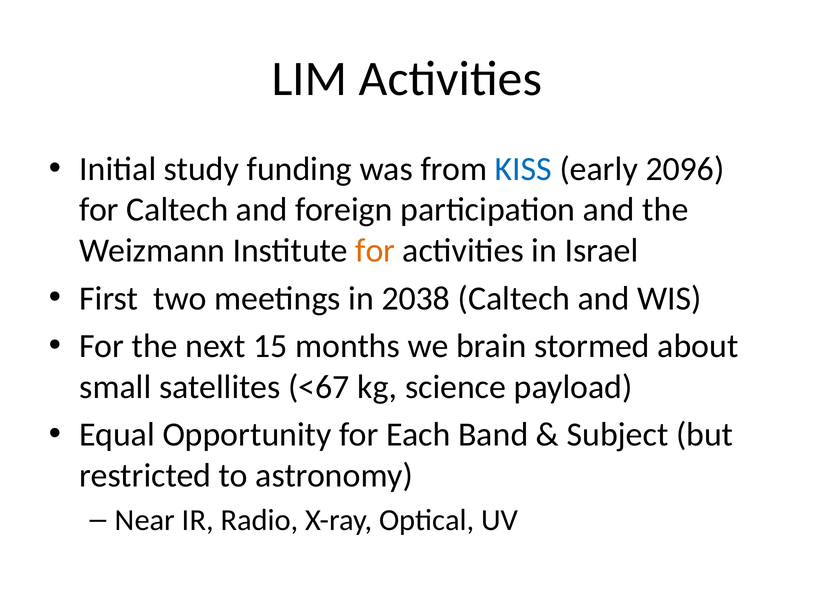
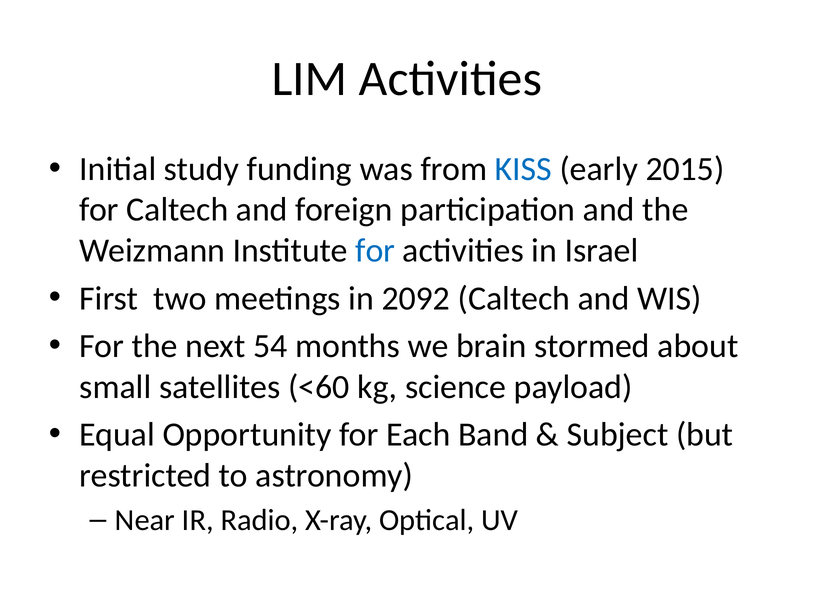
2096: 2096 -> 2015
for at (375, 251) colour: orange -> blue
2038: 2038 -> 2092
15: 15 -> 54
<67: <67 -> <60
